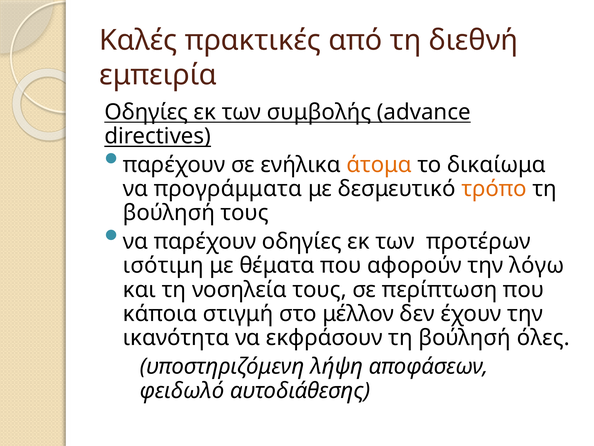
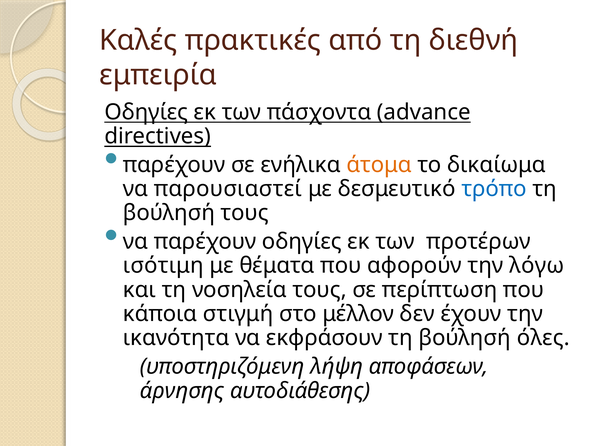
συμβολής: συμβολής -> πάσχοντα
προγράμματα: προγράμματα -> παρουσιαστεί
τρόπο colour: orange -> blue
φειδωλό: φειδωλό -> άρνησης
